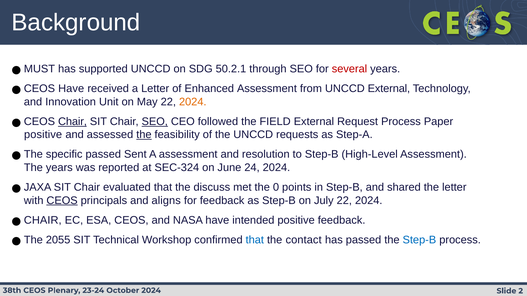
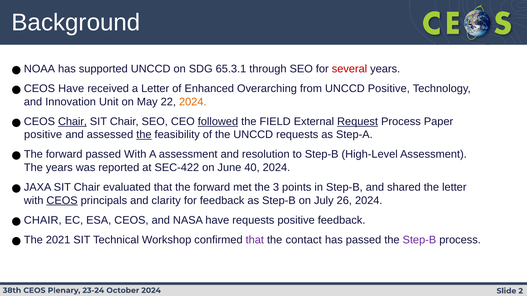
MUST: MUST -> NOAA
50.2.1: 50.2.1 -> 65.3.1
Enhanced Assessment: Assessment -> Overarching
UNCCD External: External -> Positive
SEO at (155, 122) underline: present -> none
followed underline: none -> present
Request underline: none -> present
specific at (64, 155): specific -> forward
passed Sent: Sent -> With
SEC-324: SEC-324 -> SEC-422
24: 24 -> 40
that the discuss: discuss -> forward
0: 0 -> 3
aligns: aligns -> clarity
July 22: 22 -> 26
have intended: intended -> requests
2055: 2055 -> 2021
that at (255, 240) colour: blue -> purple
Step-B at (419, 240) colour: blue -> purple
